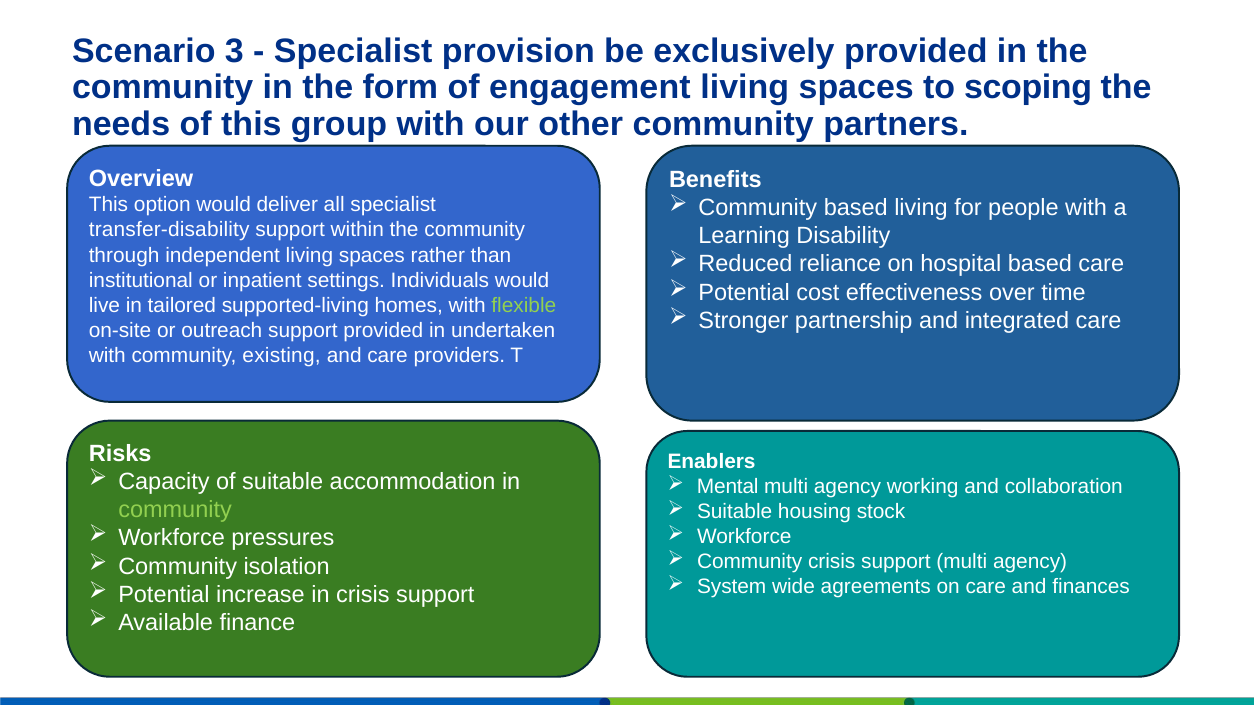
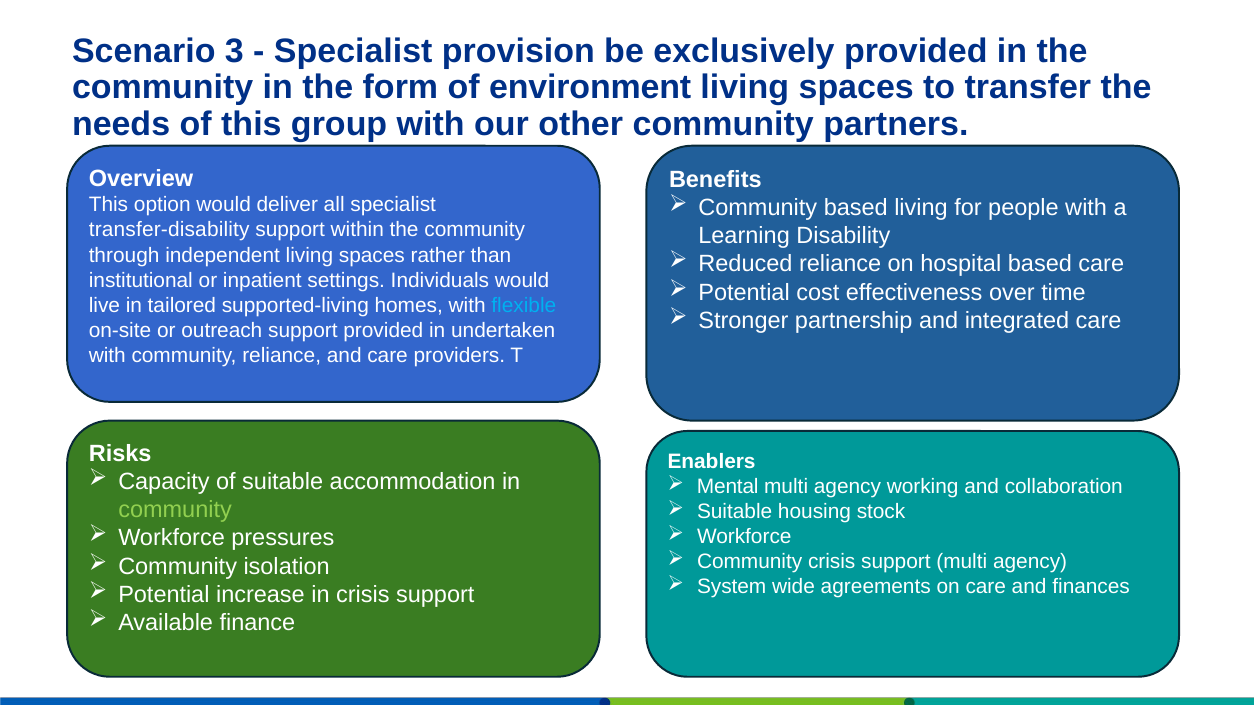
engagement: engagement -> environment
scoping: scoping -> transfer
flexible colour: light green -> light blue
community existing: existing -> reliance
